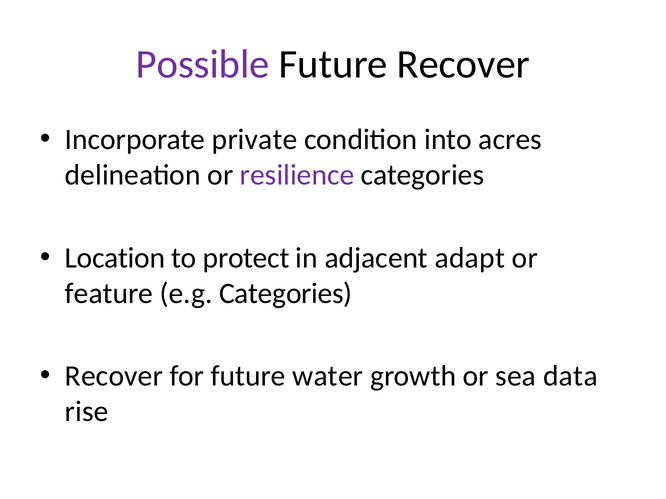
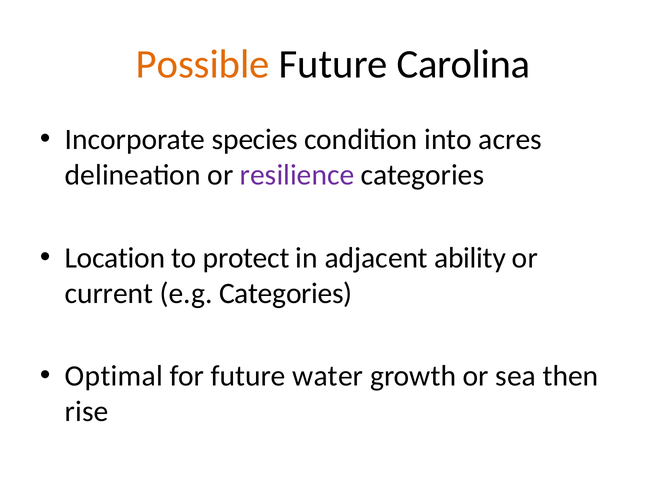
Possible colour: purple -> orange
Future Recover: Recover -> Carolina
private: private -> species
adapt: adapt -> ability
feature: feature -> current
Recover at (114, 377): Recover -> Optimal
data: data -> then
